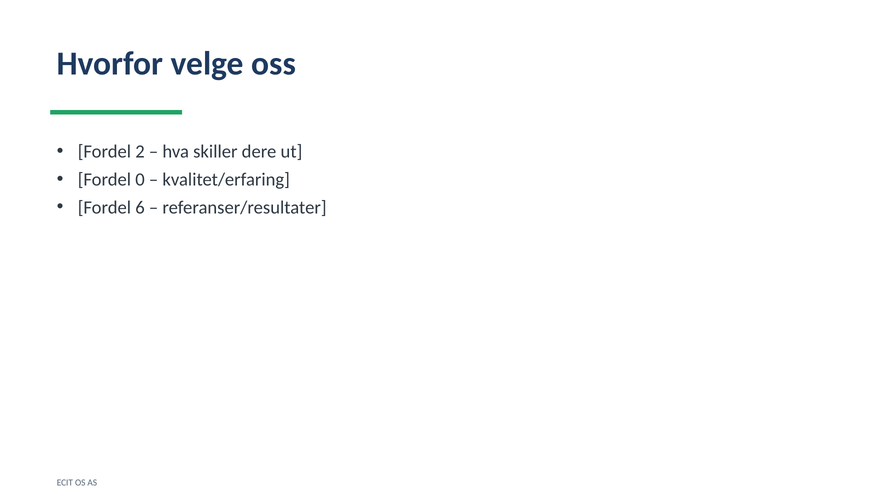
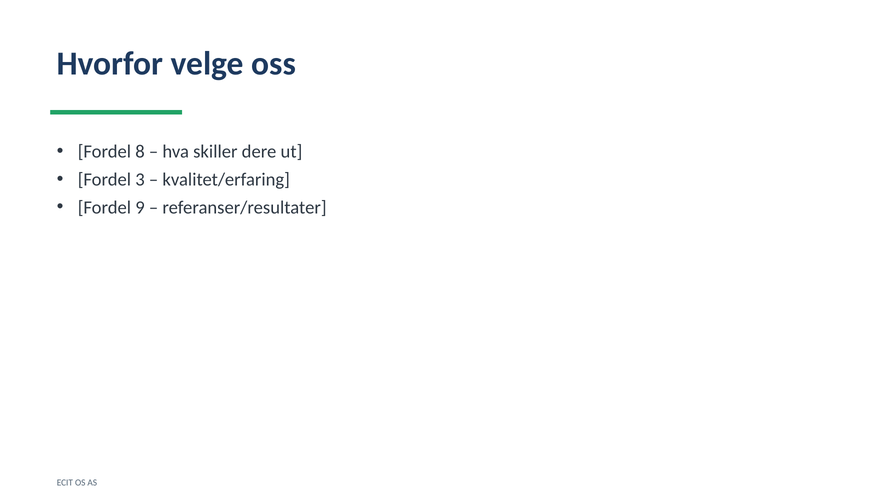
2: 2 -> 8
0: 0 -> 3
6: 6 -> 9
